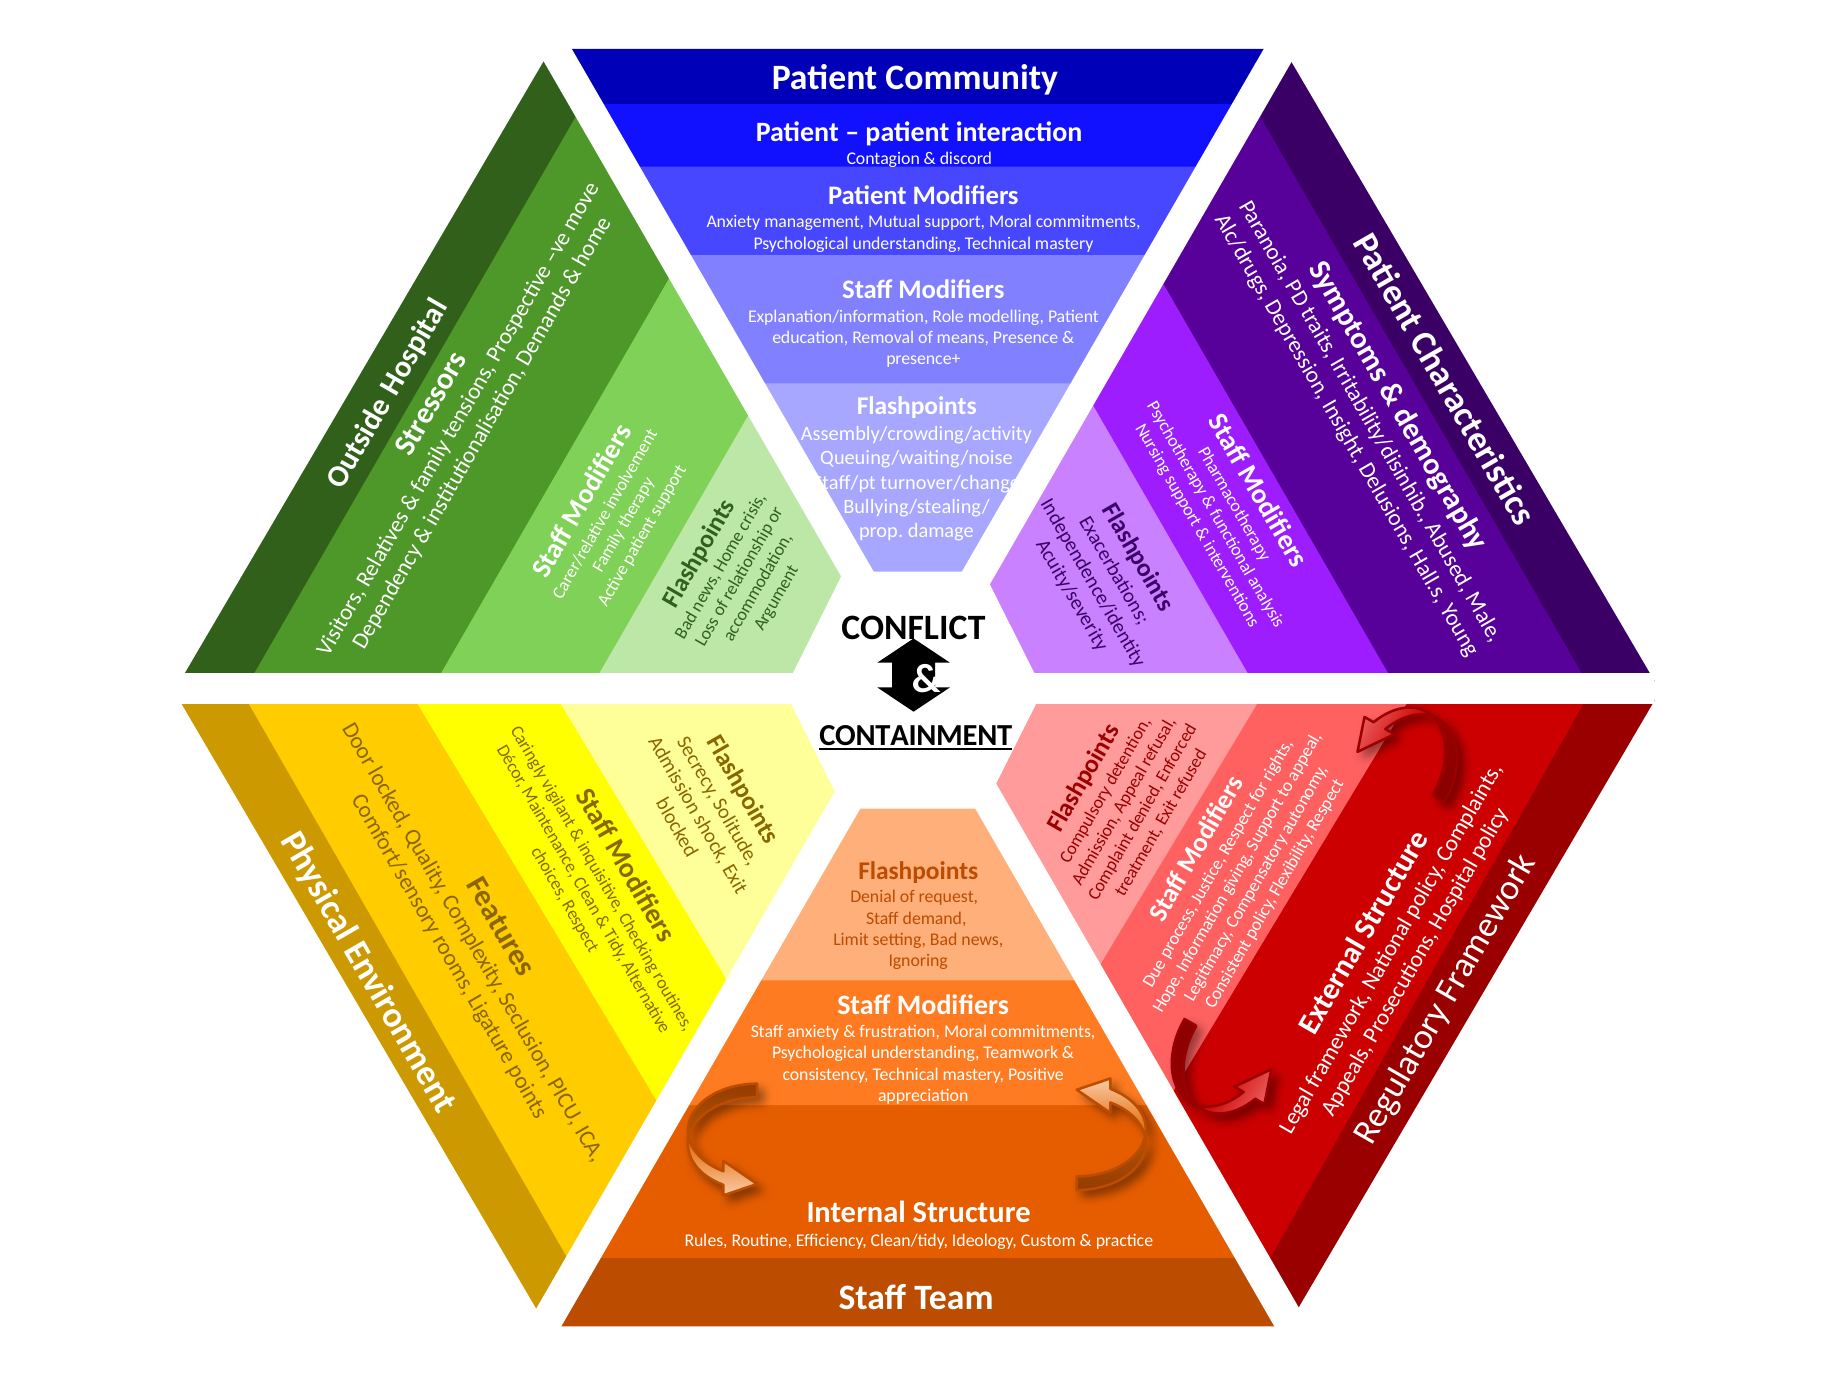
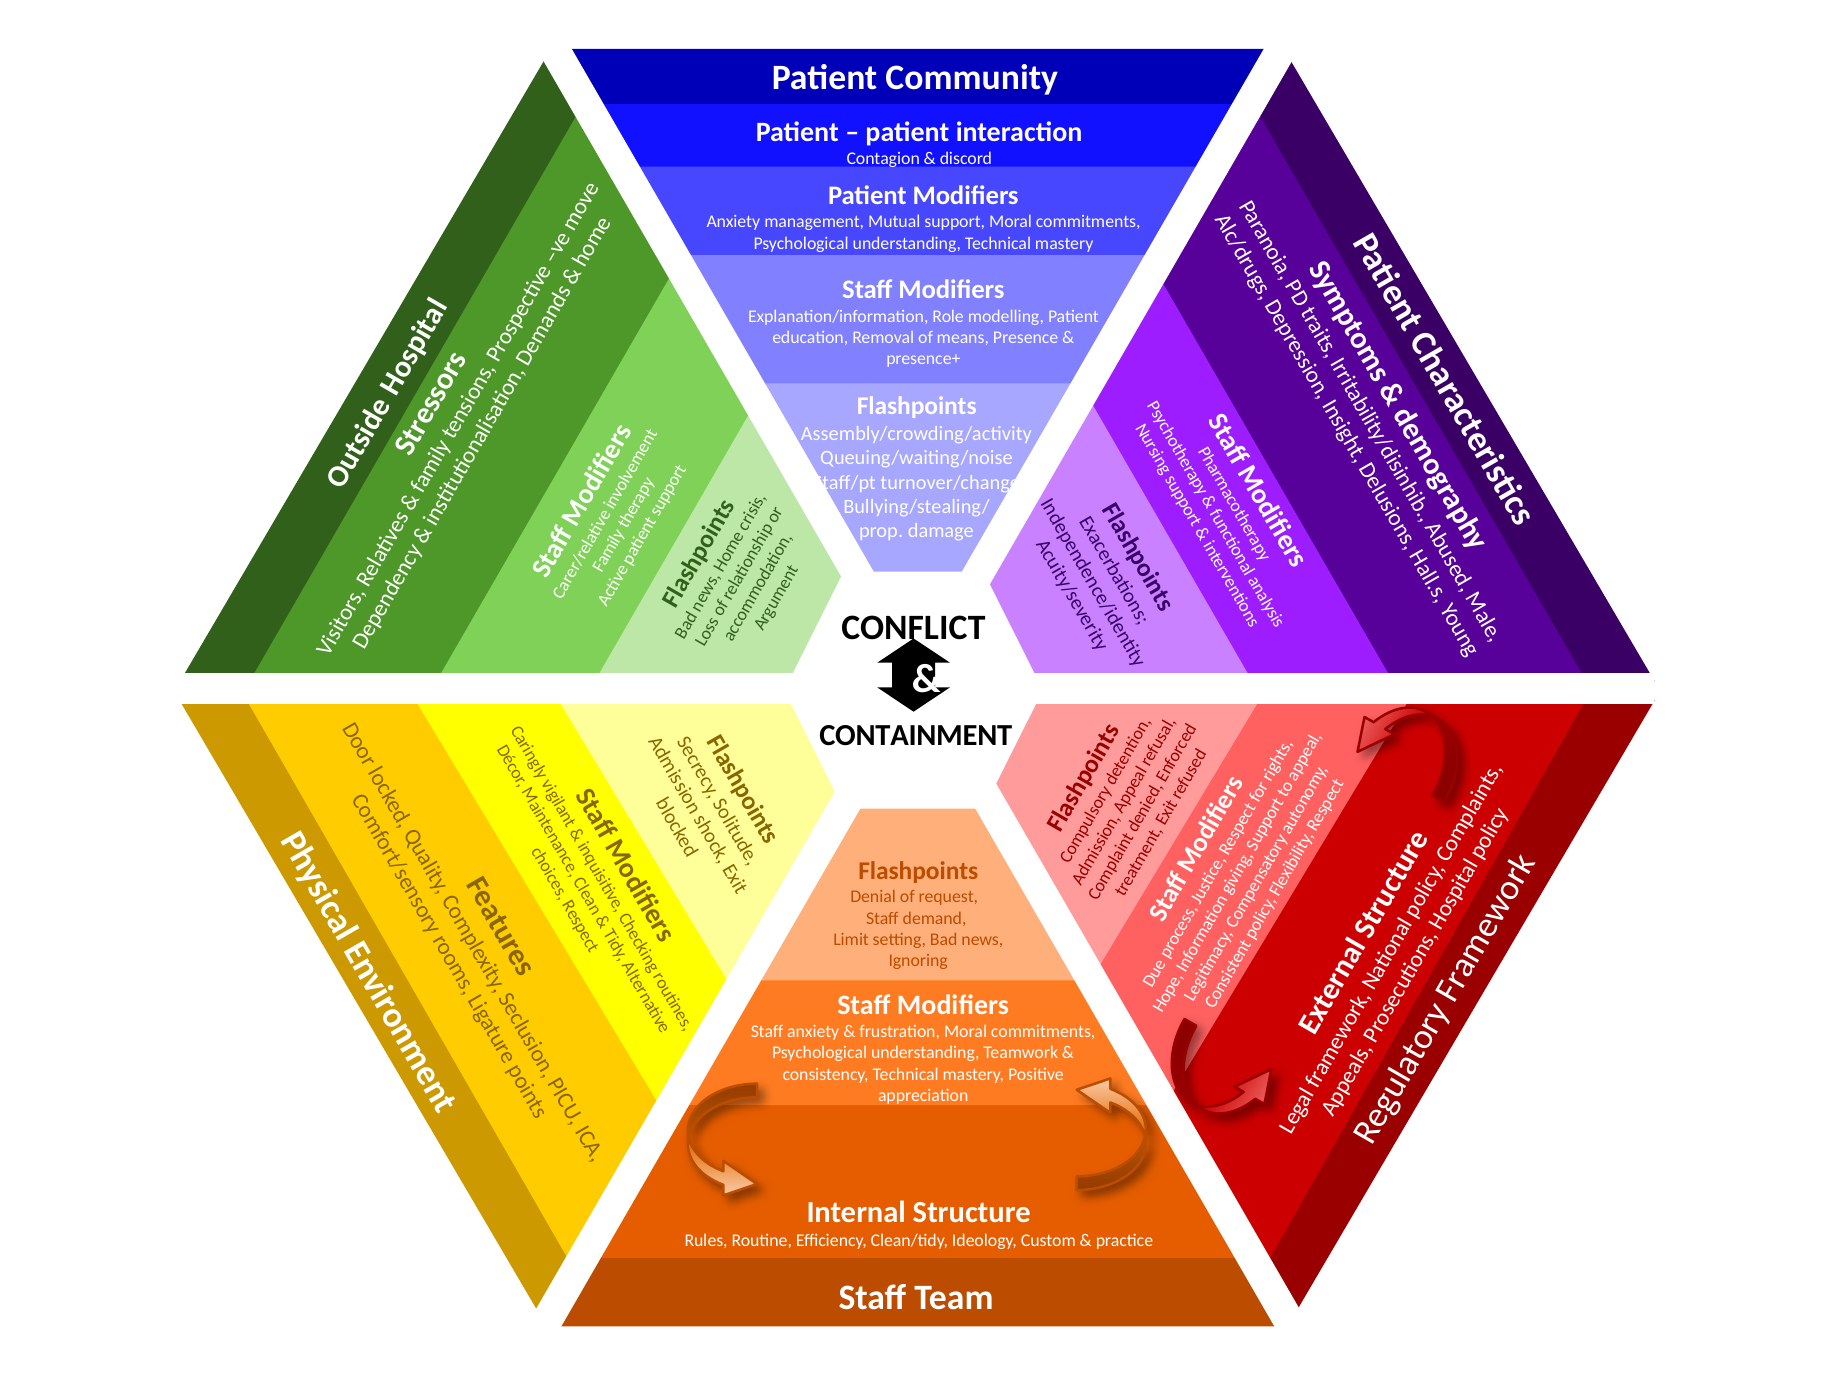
CONTAINMENT underline: present -> none
